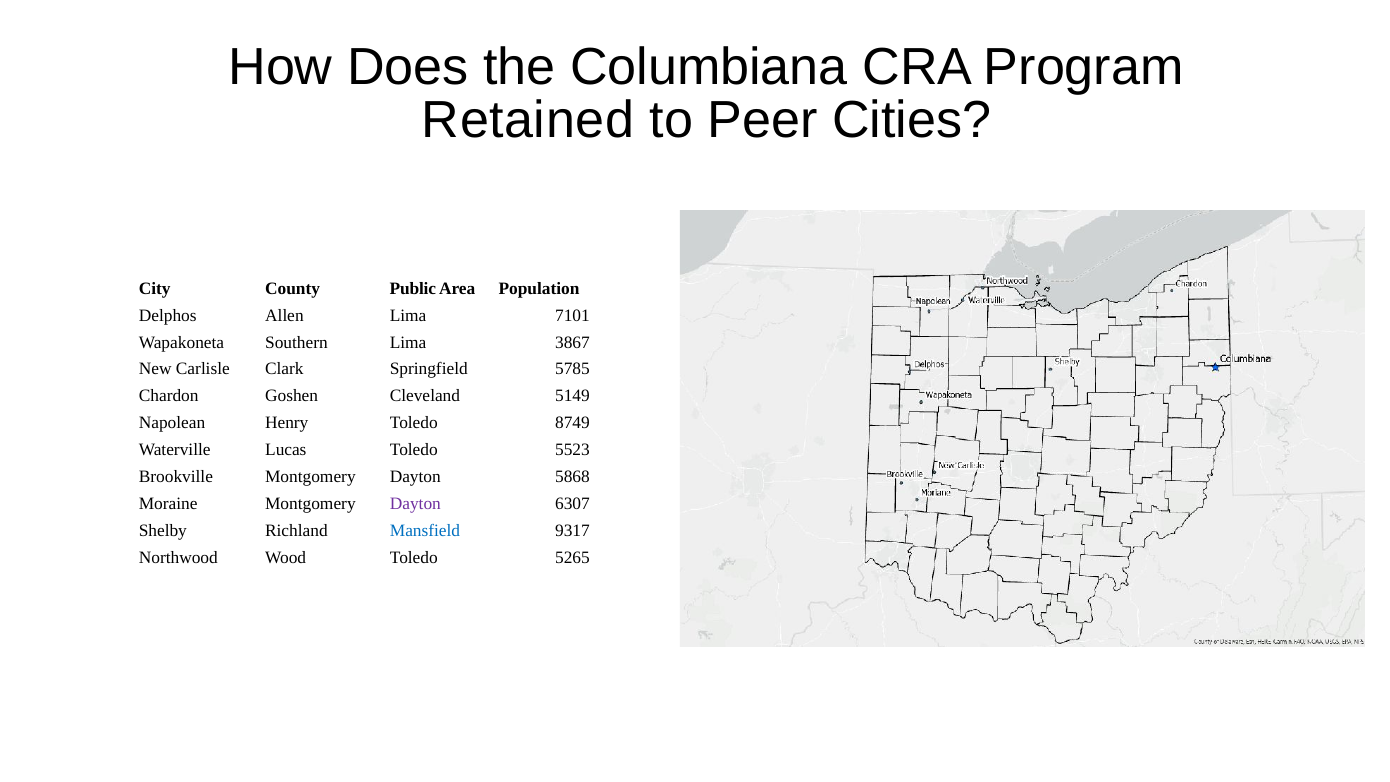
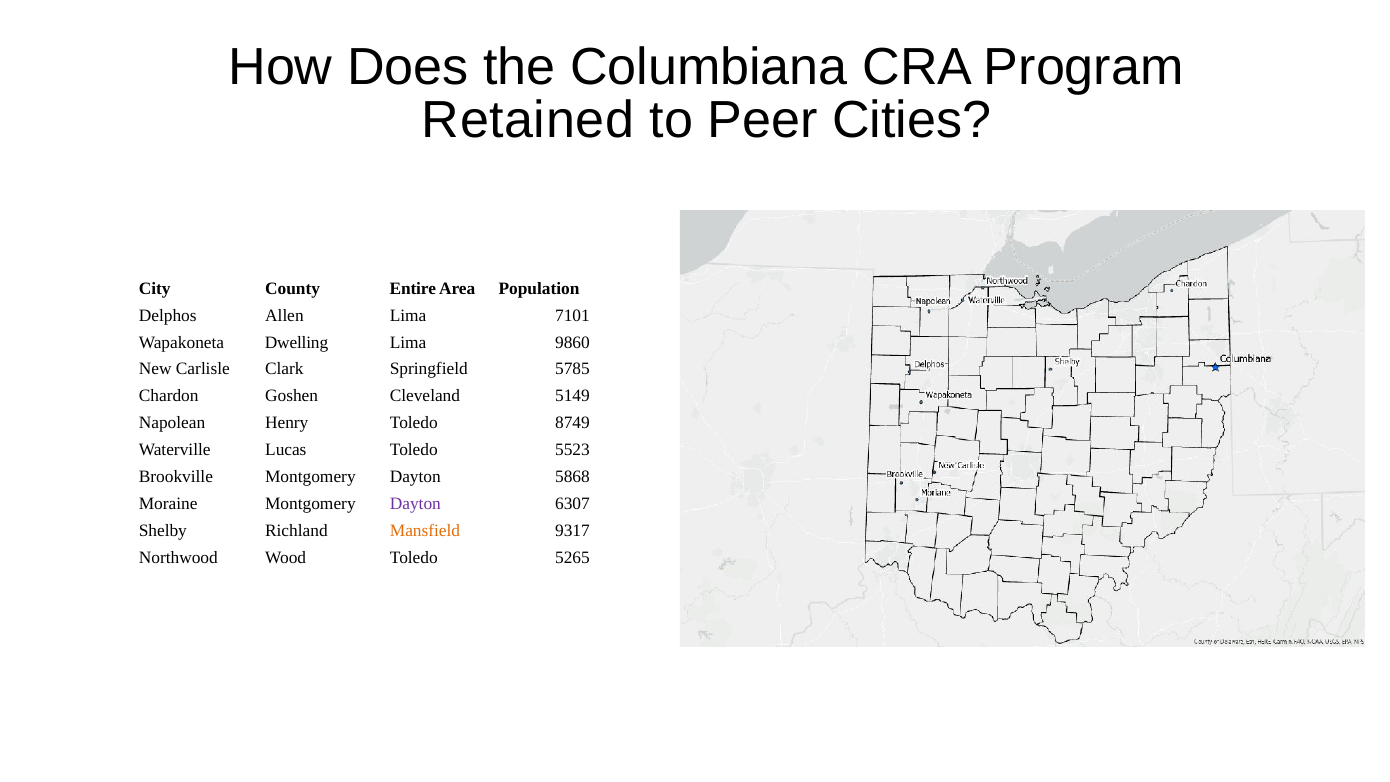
Public: Public -> Entire
Southern: Southern -> Dwelling
3867: 3867 -> 9860
Mansfield colour: blue -> orange
